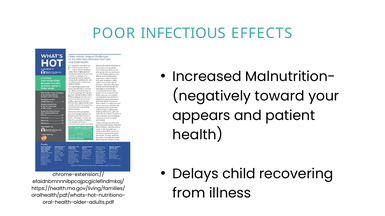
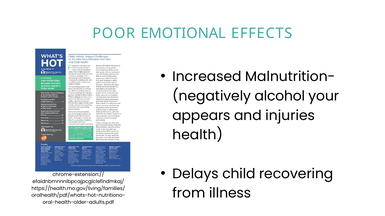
INFECTIOUS: INFECTIOUS -> EMOTIONAL
toward: toward -> alcohol
patient: patient -> injuries
